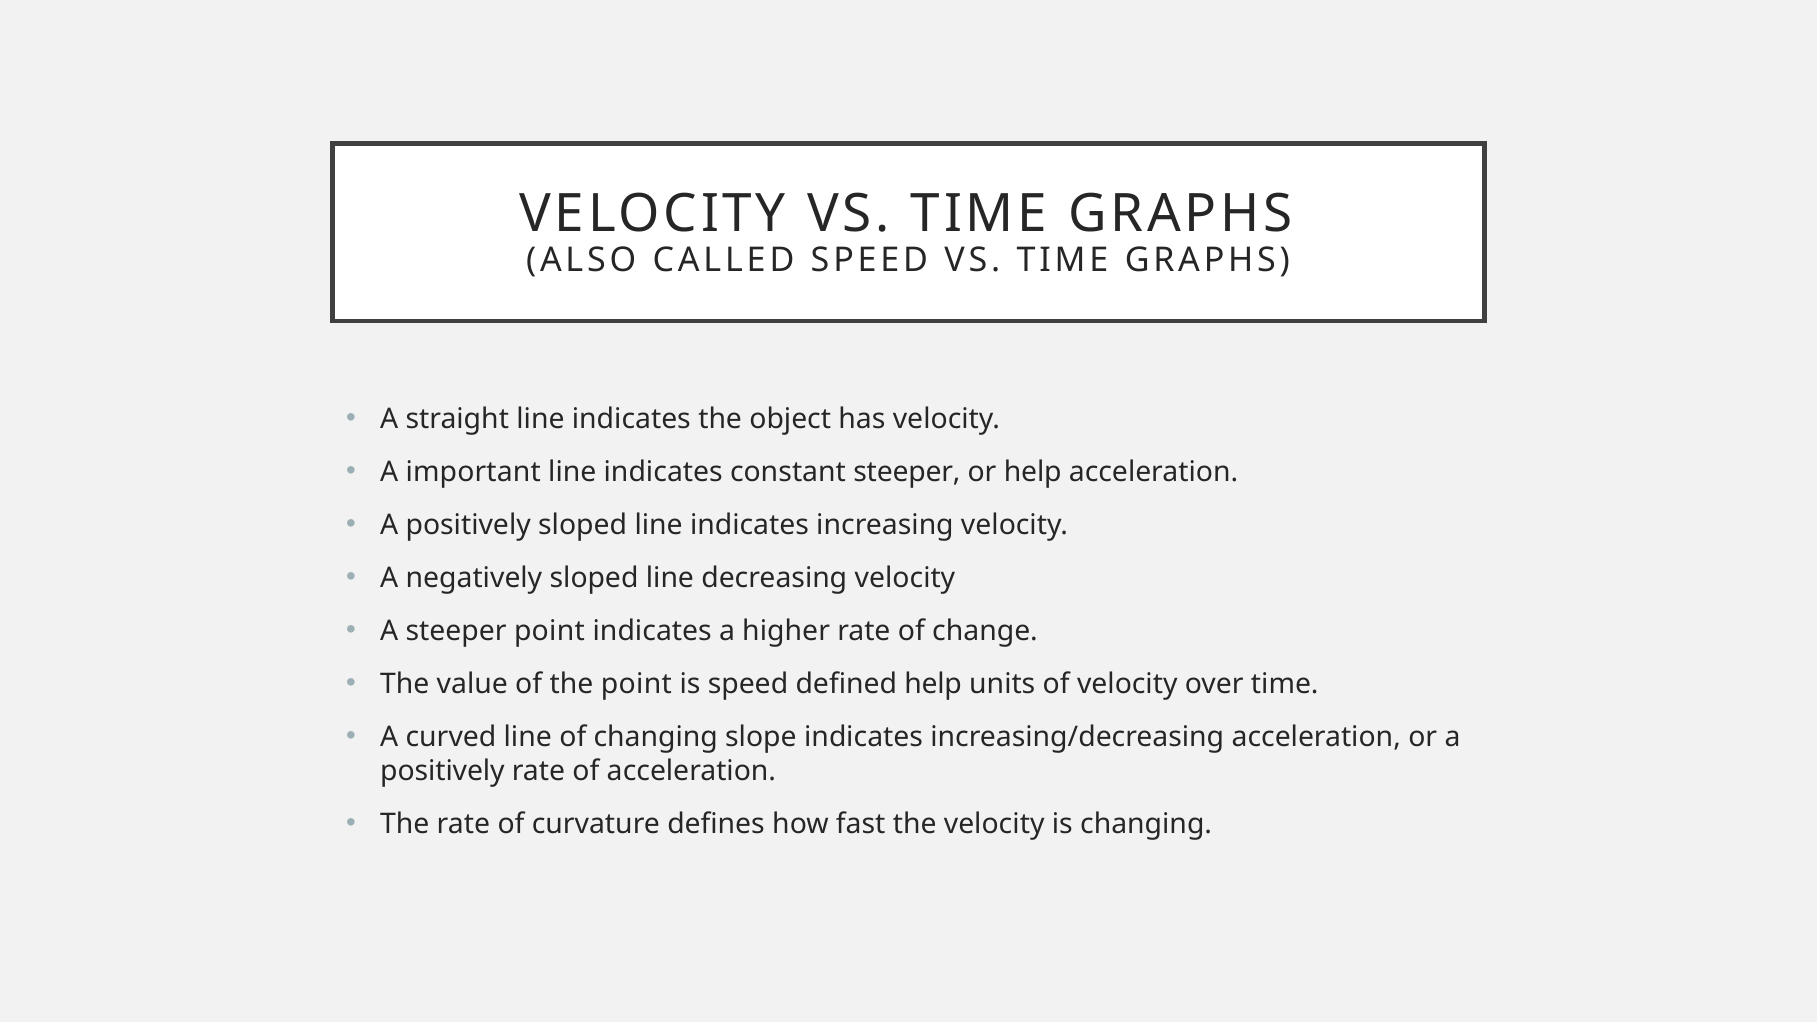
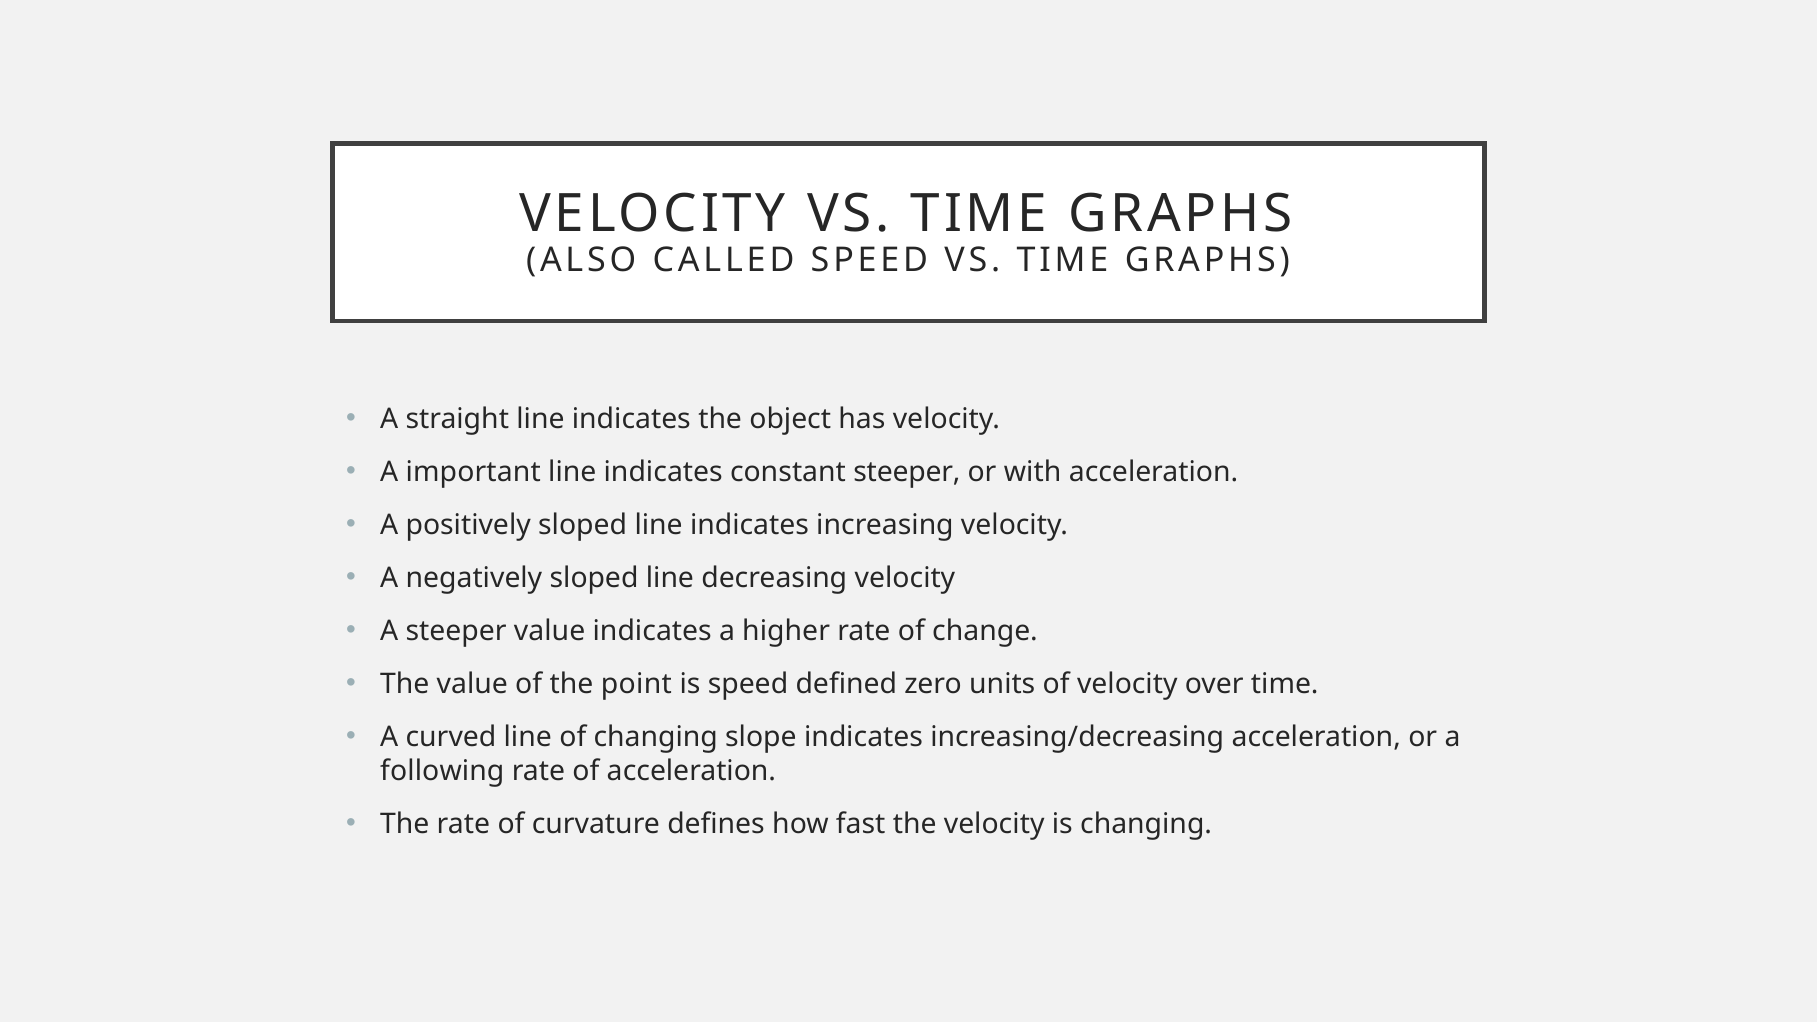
or help: help -> with
steeper point: point -> value
defined help: help -> zero
positively at (442, 771): positively -> following
